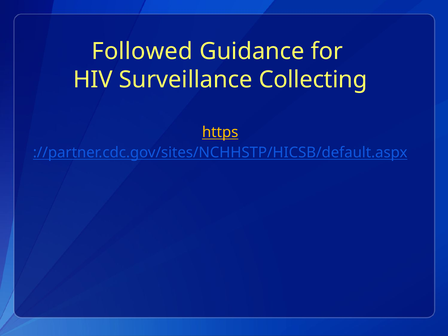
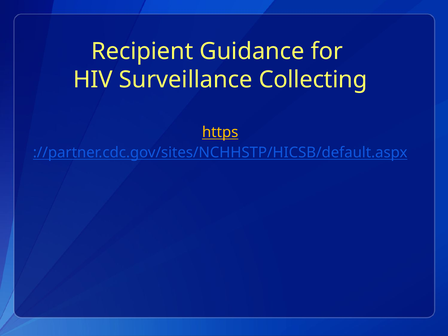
Followed: Followed -> Recipient
